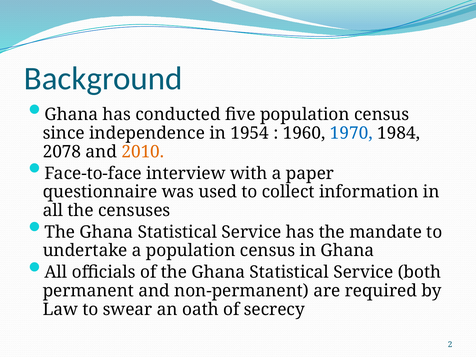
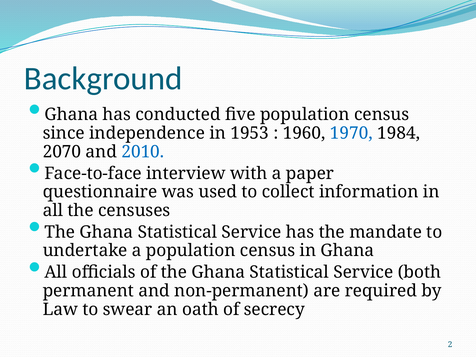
1954: 1954 -> 1953
2078: 2078 -> 2070
2010 colour: orange -> blue
